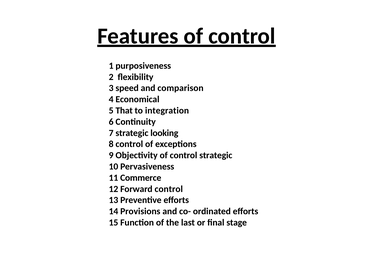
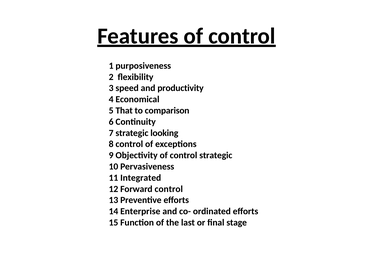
comparison: comparison -> productivity
integration: integration -> comparison
Commerce: Commerce -> Integrated
Provisions: Provisions -> Enterprise
